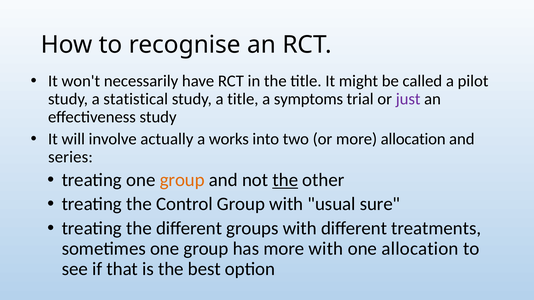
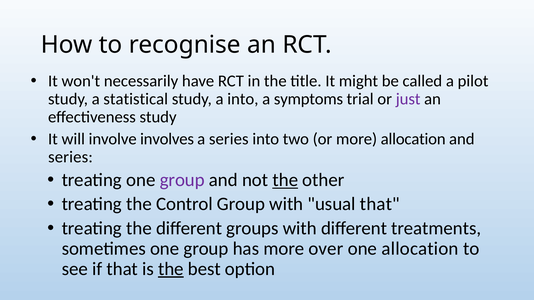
a title: title -> into
actually: actually -> involves
a works: works -> series
group at (182, 180) colour: orange -> purple
usual sure: sure -> that
more with: with -> over
the at (171, 269) underline: none -> present
